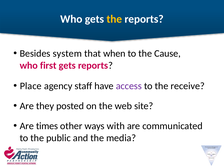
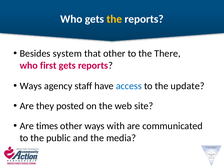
that when: when -> other
Cause: Cause -> There
Place at (31, 86): Place -> Ways
access colour: purple -> blue
receive: receive -> update
